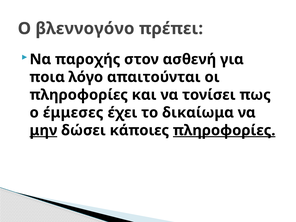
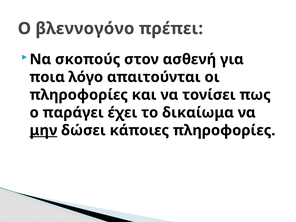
παροχής: παροχής -> σκοπούς
έμμεσες: έμμεσες -> παράγει
πληροφορίες at (224, 130) underline: present -> none
